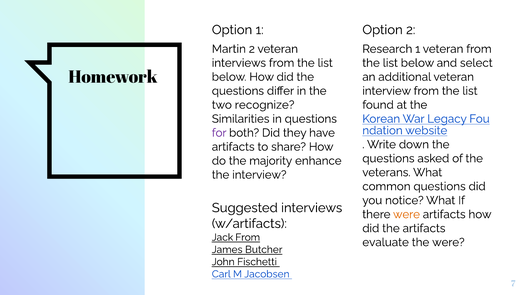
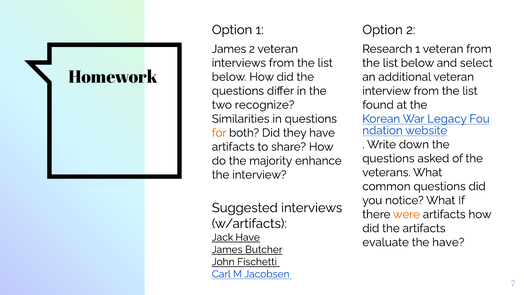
Martin at (229, 49): Martin -> James
for colour: purple -> orange
Jack From: From -> Have
the were: were -> have
